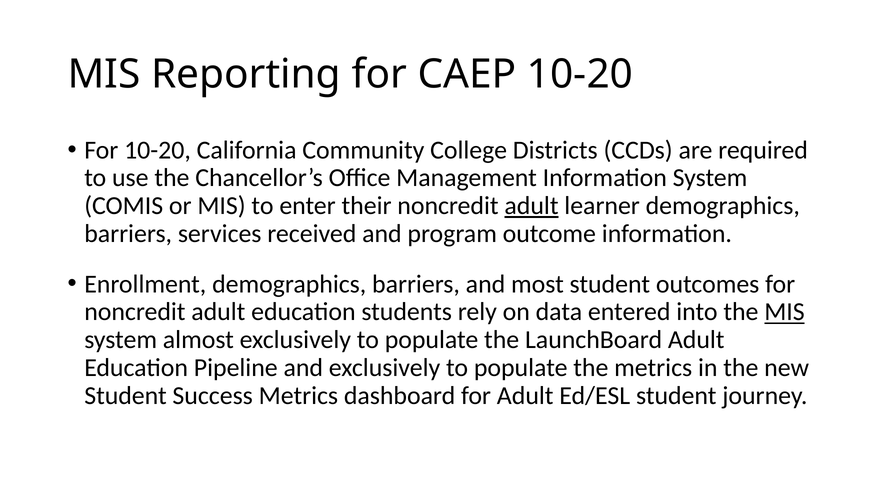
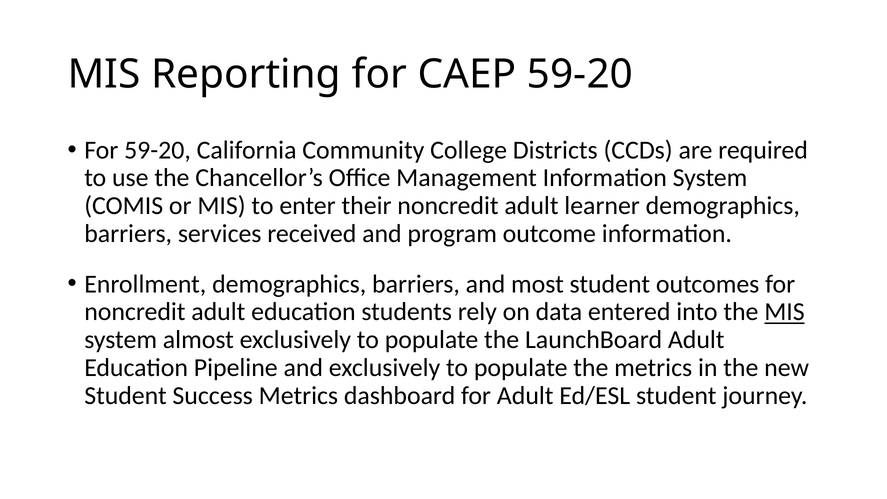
CAEP 10-20: 10-20 -> 59-20
For 10-20: 10-20 -> 59-20
adult at (531, 206) underline: present -> none
